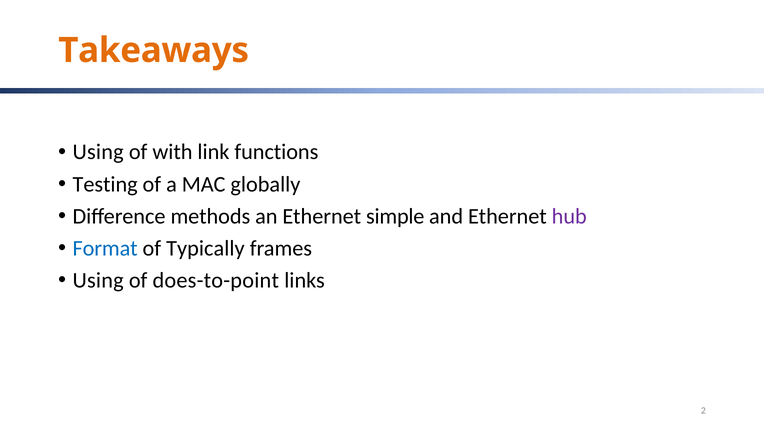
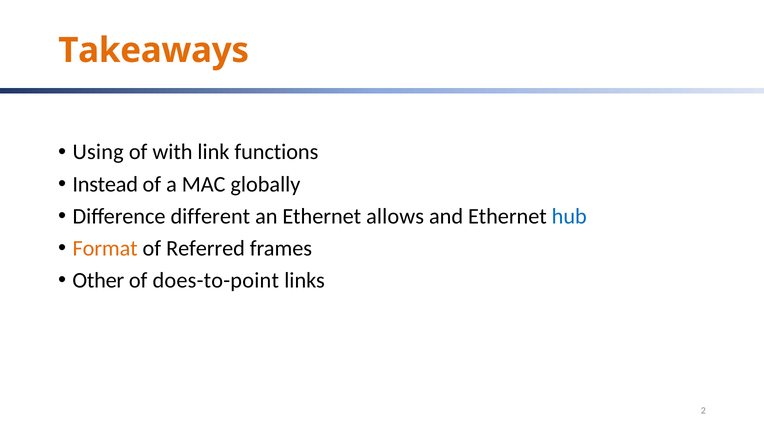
Testing: Testing -> Instead
methods: methods -> different
simple: simple -> allows
hub colour: purple -> blue
Format colour: blue -> orange
Typically: Typically -> Referred
Using at (98, 280): Using -> Other
